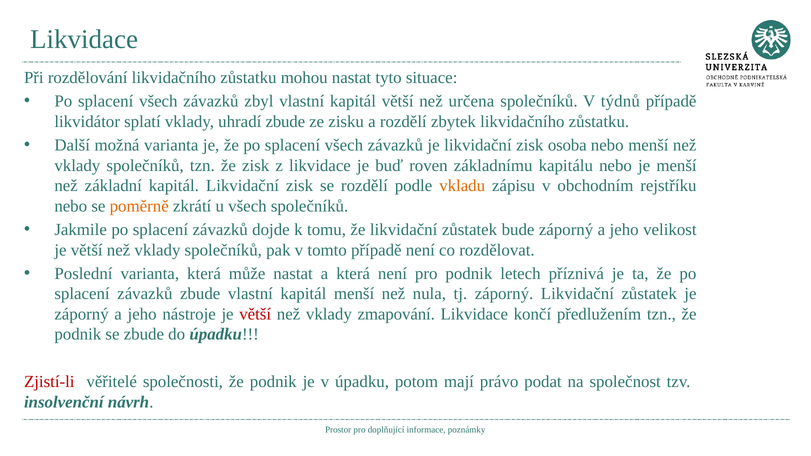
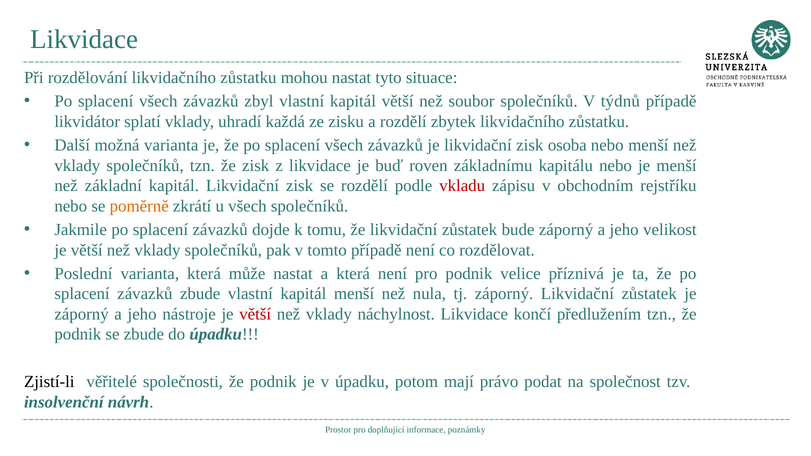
určena: určena -> soubor
uhradí zbude: zbude -> každá
vkladu colour: orange -> red
letech: letech -> velice
zmapování: zmapování -> náchylnost
Zjistí-li colour: red -> black
